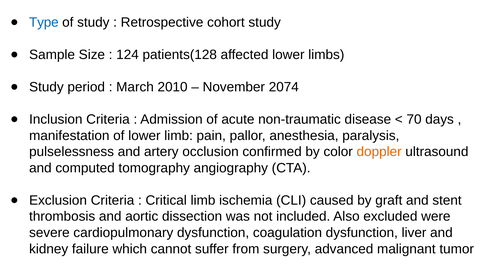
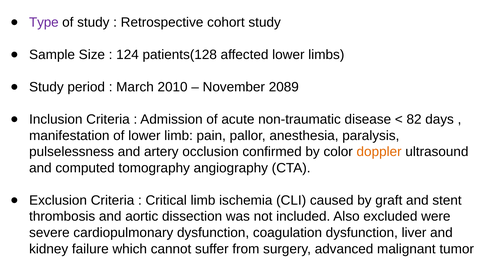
Type colour: blue -> purple
2074: 2074 -> 2089
70: 70 -> 82
